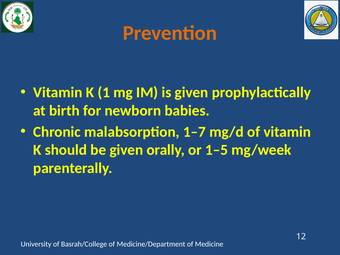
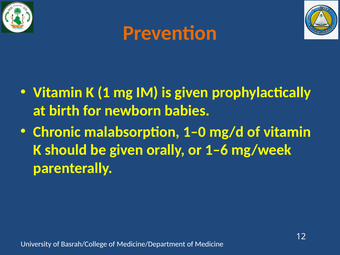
1–7: 1–7 -> 1–0
1–5: 1–5 -> 1–6
